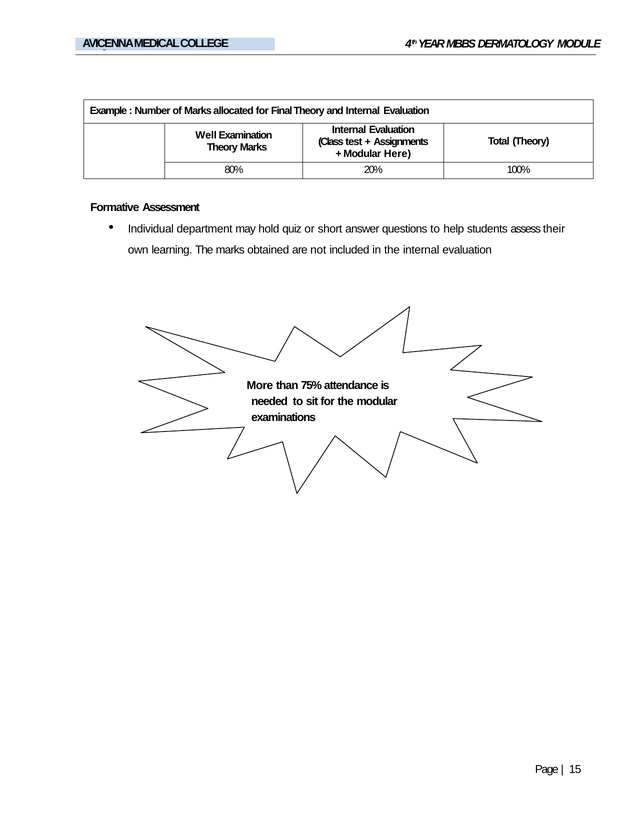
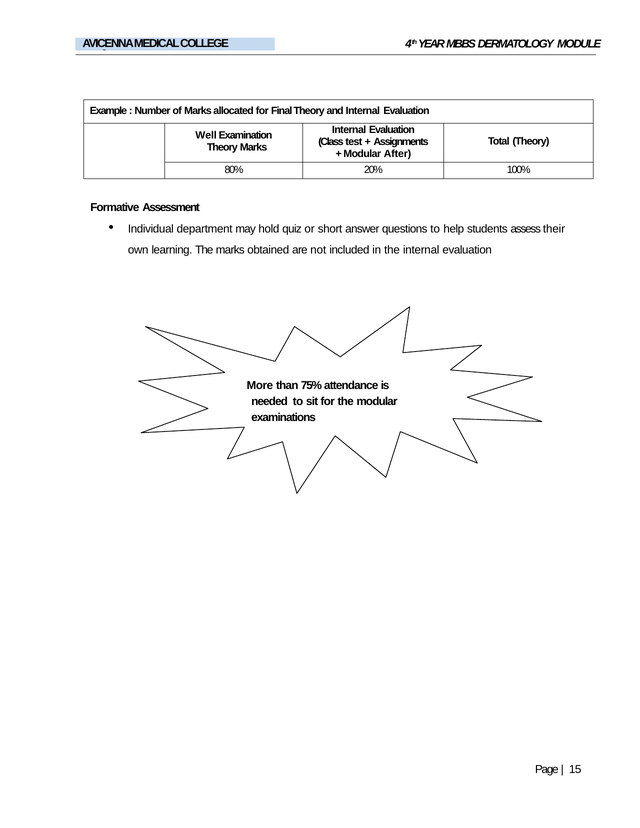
Here: Here -> After
